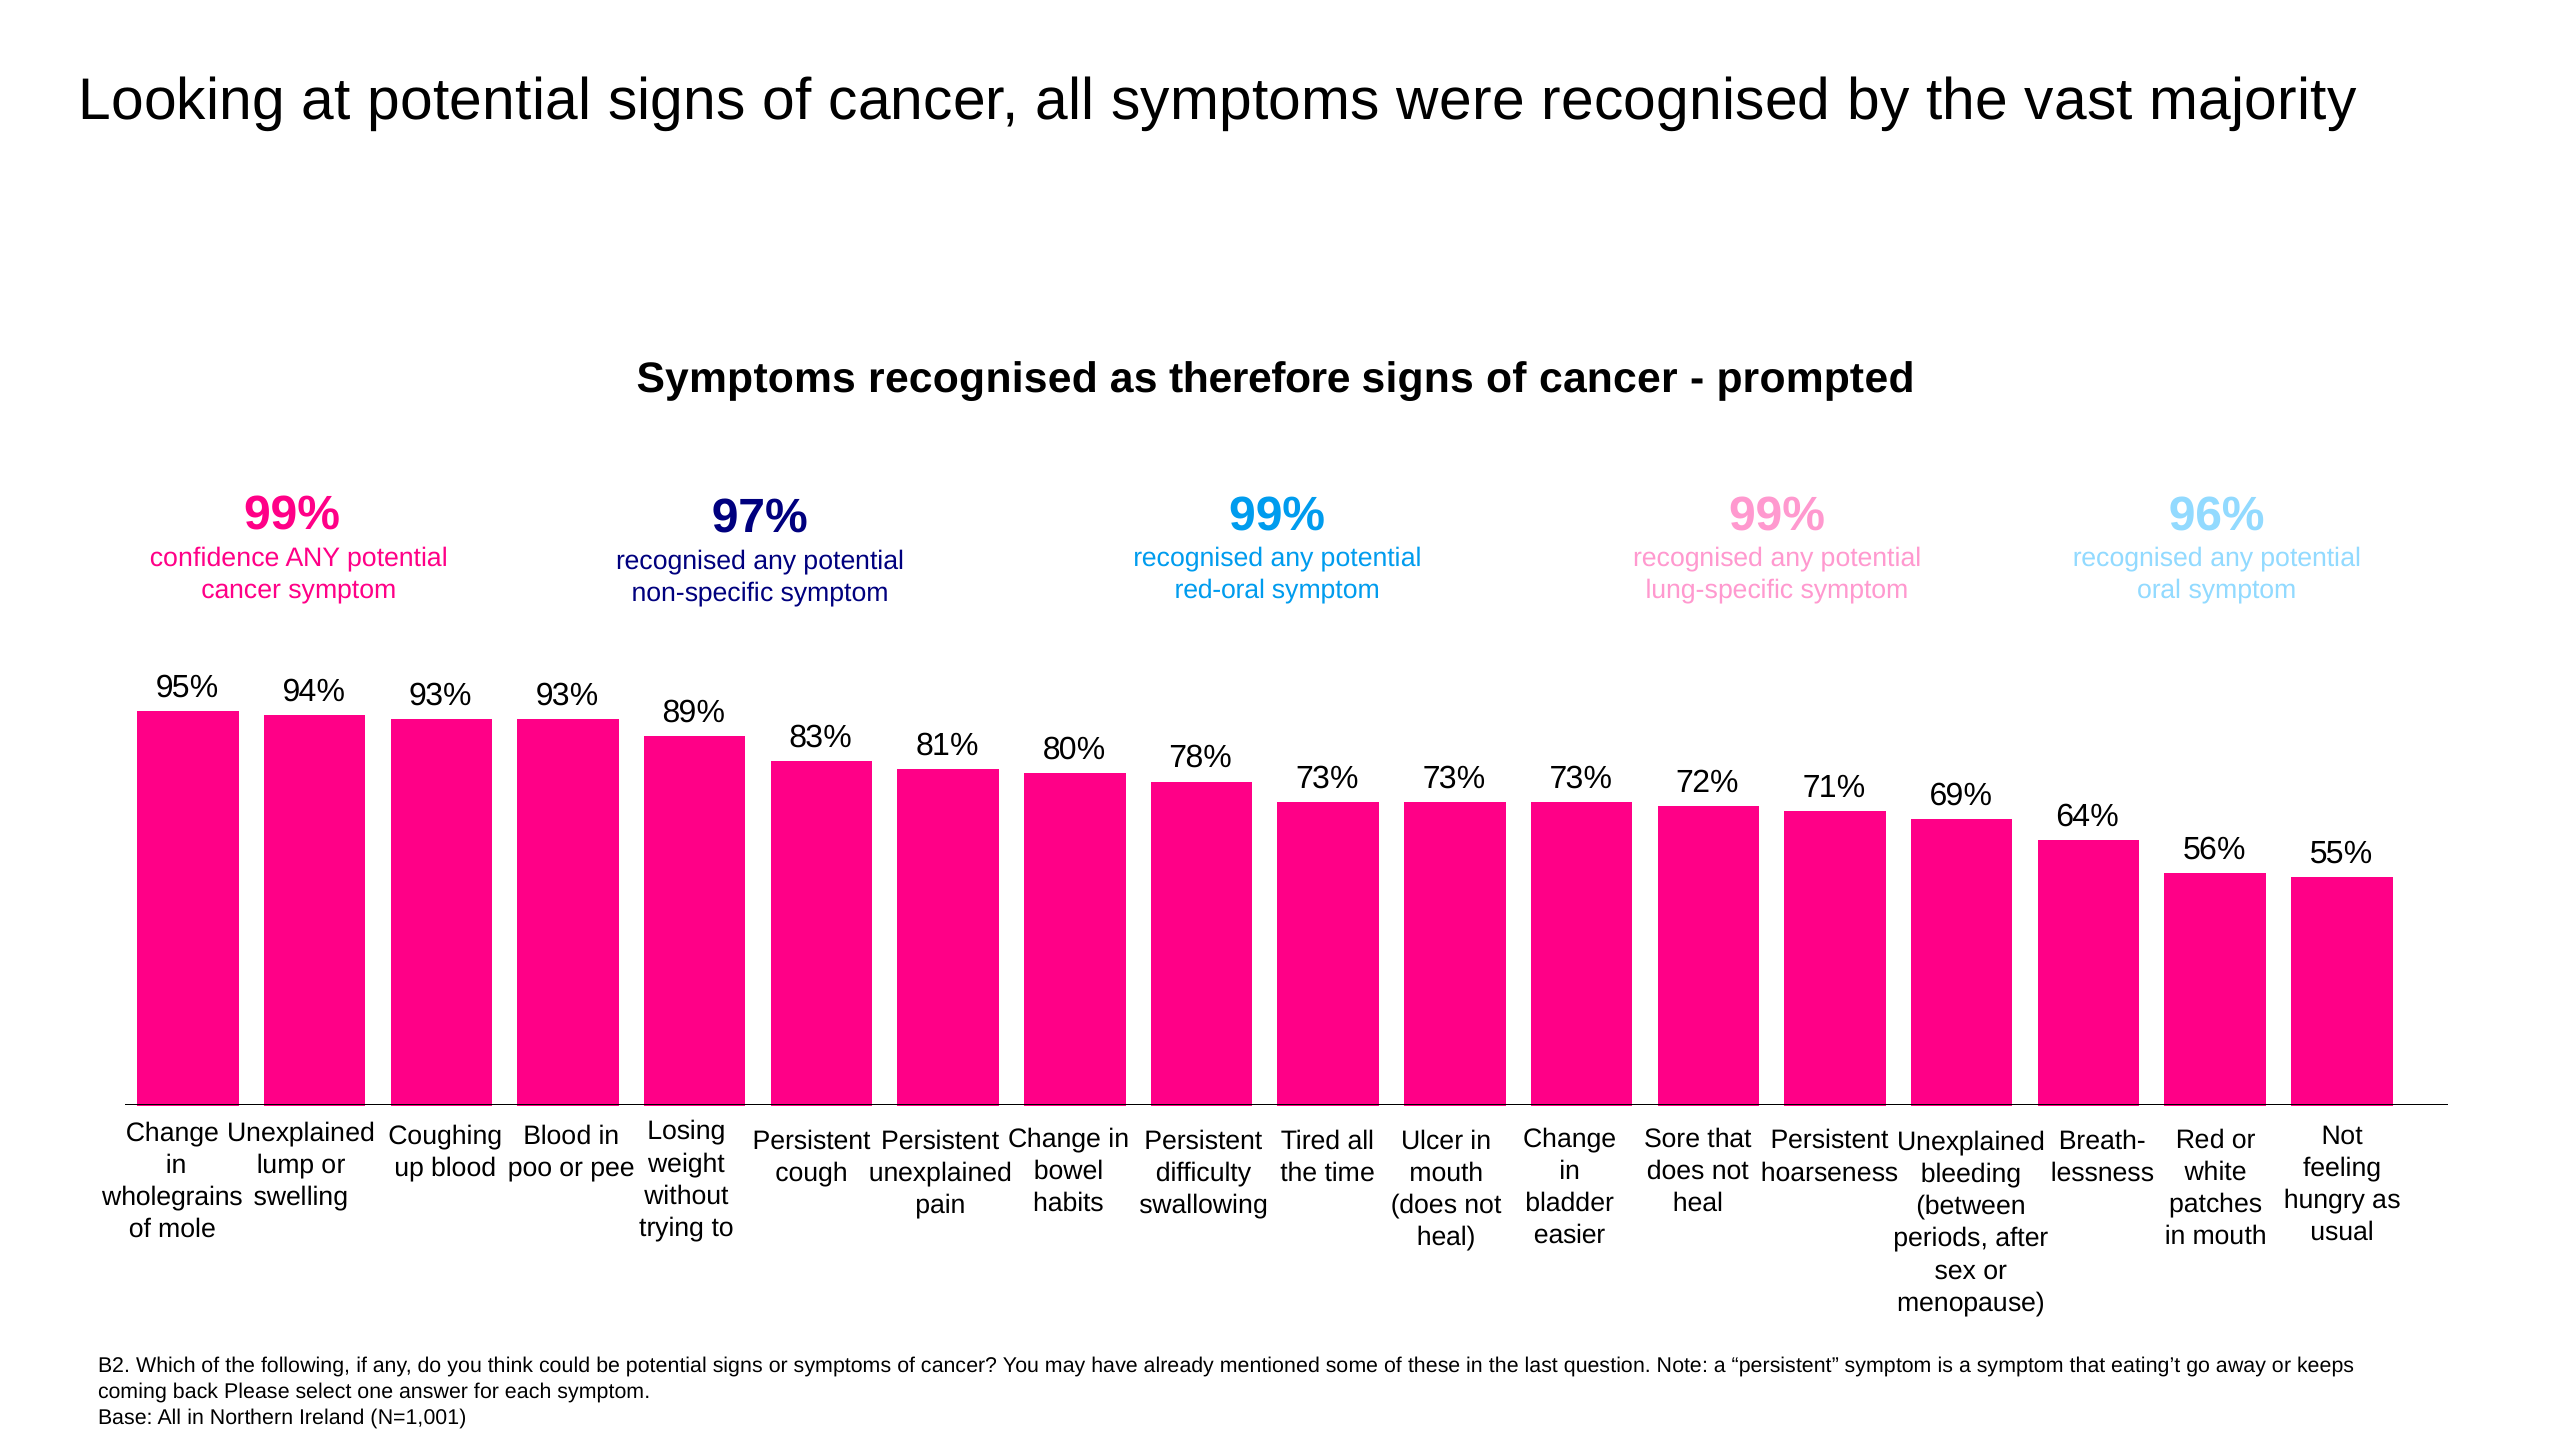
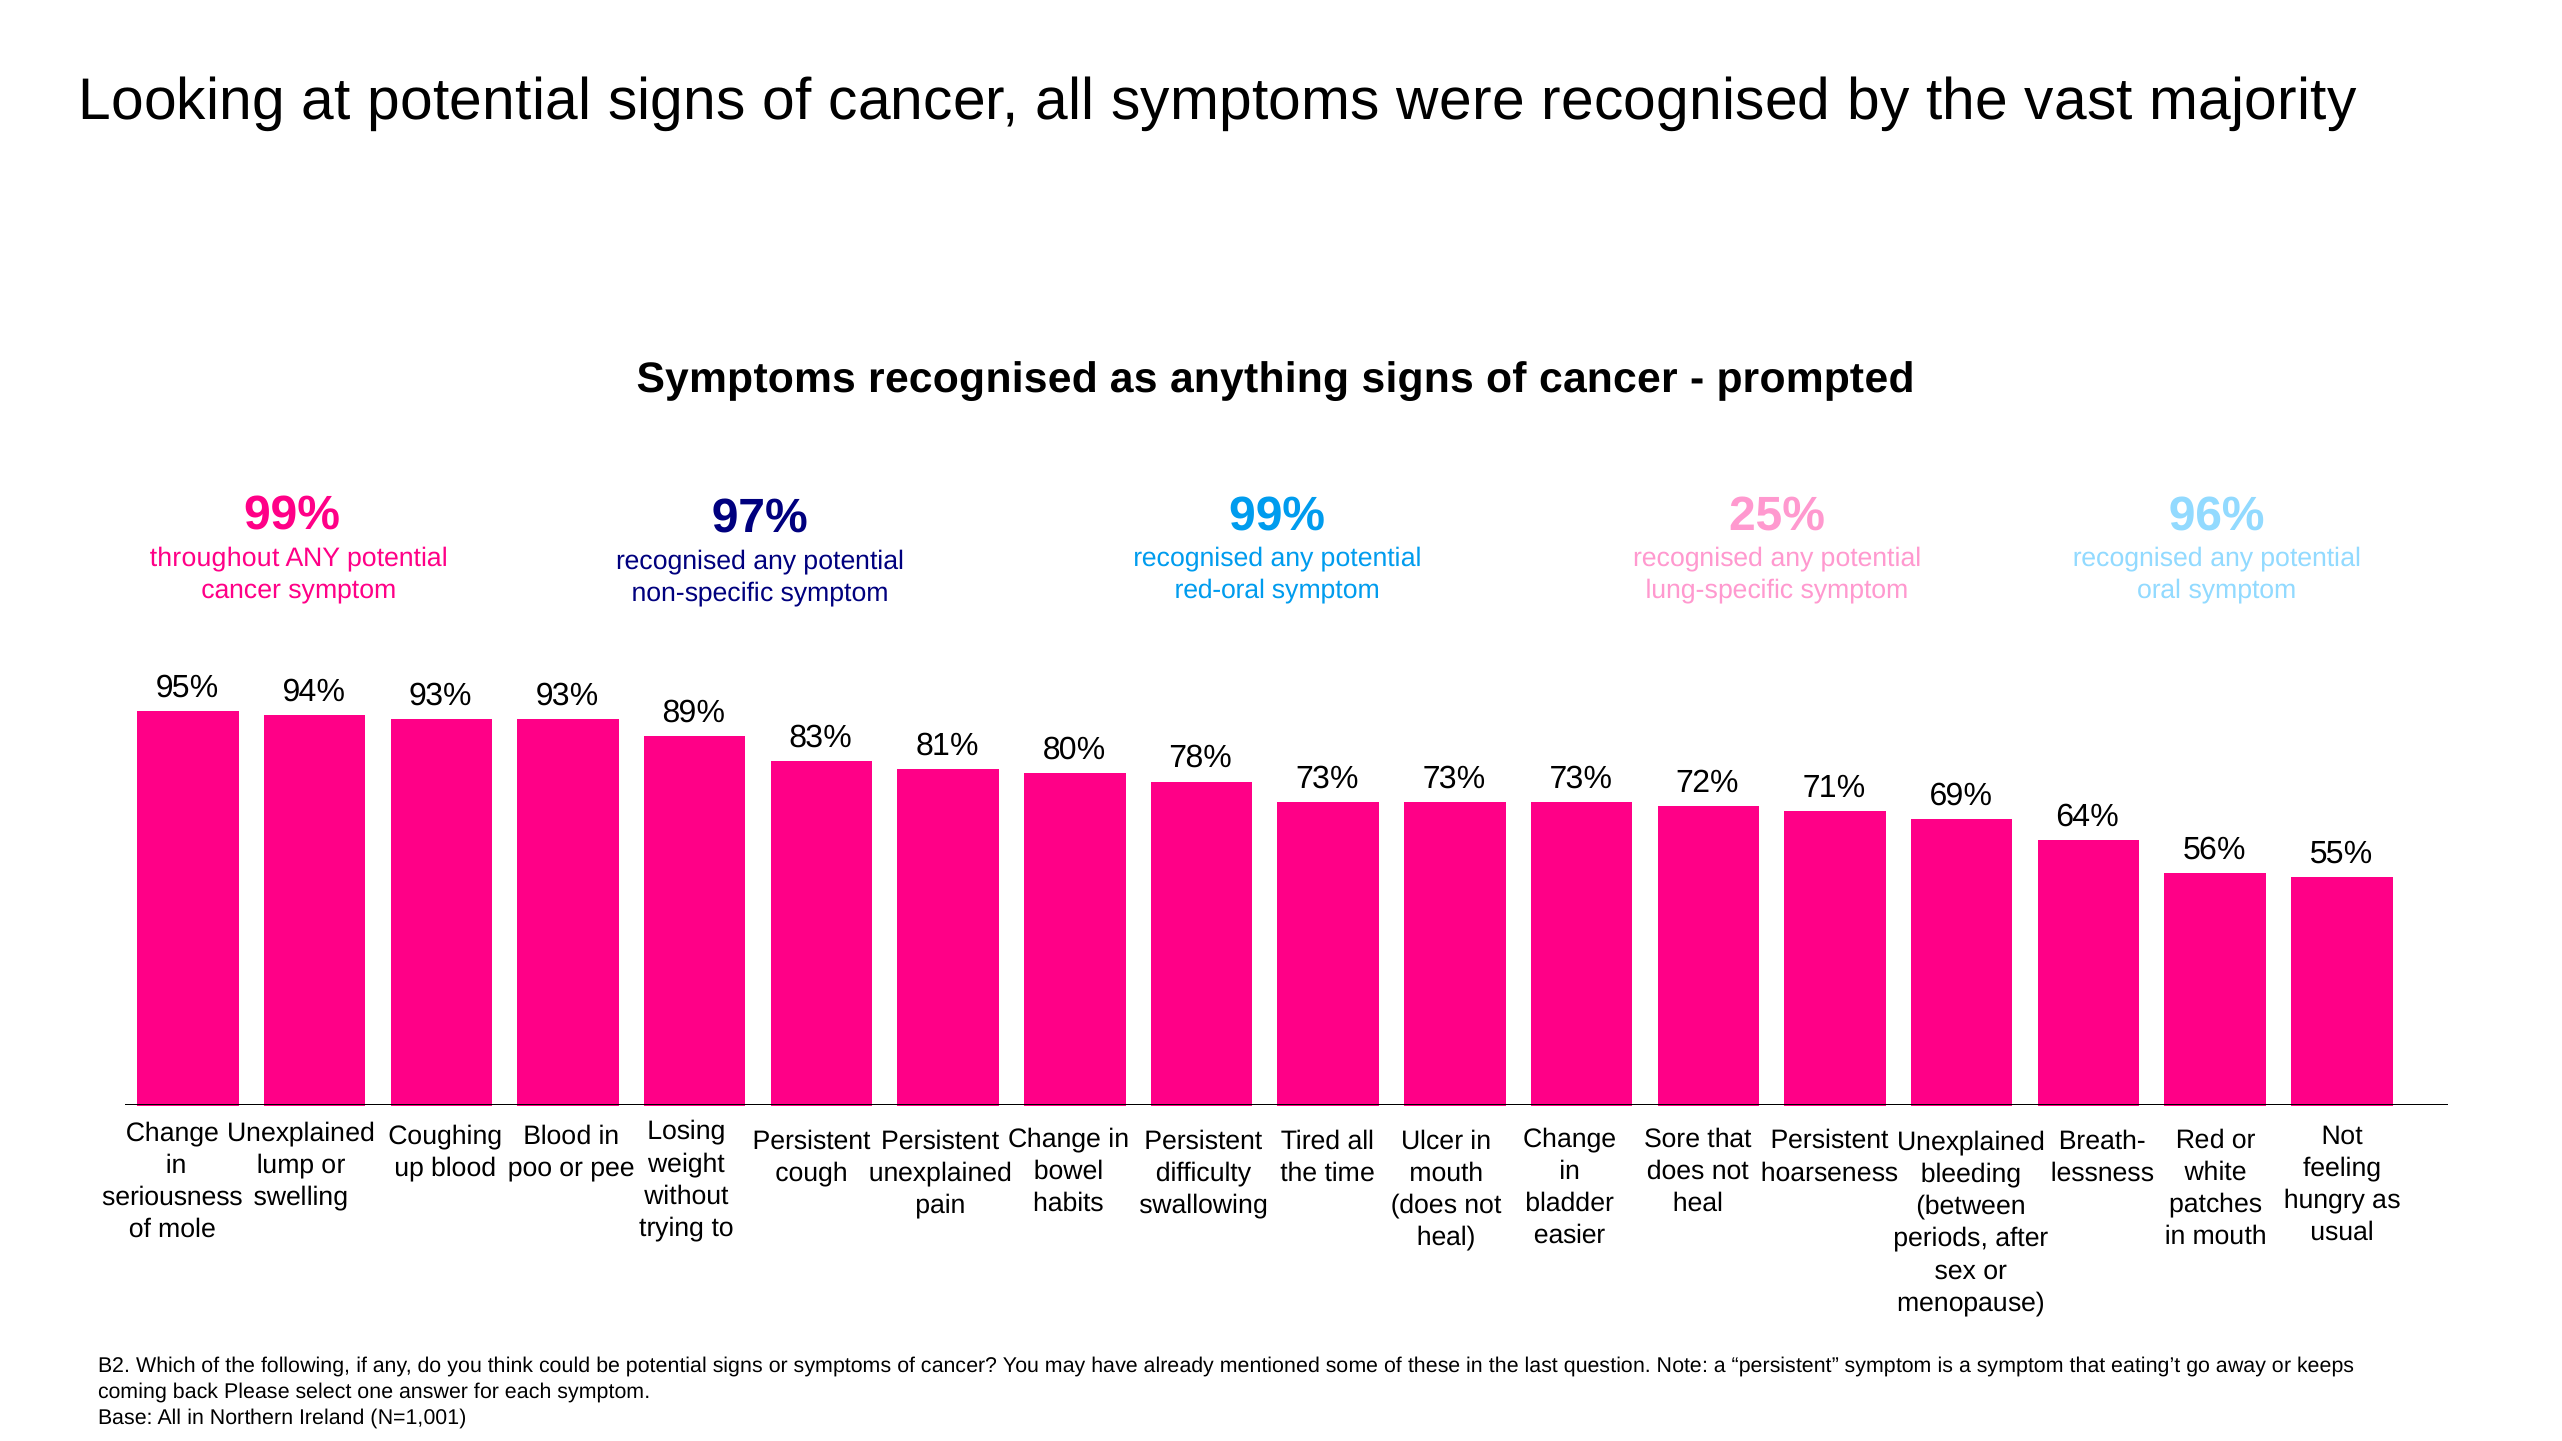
therefore: therefore -> anything
99% at (1777, 514): 99% -> 25%
confidence: confidence -> throughout
wholegrains: wholegrains -> seriousness
